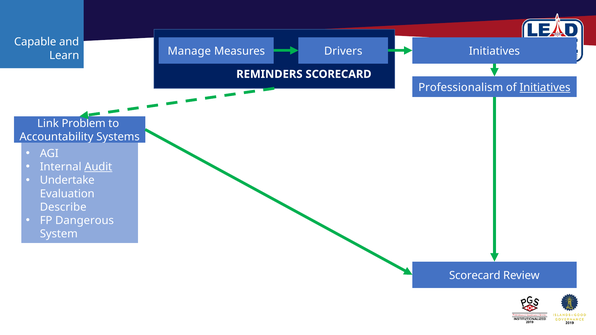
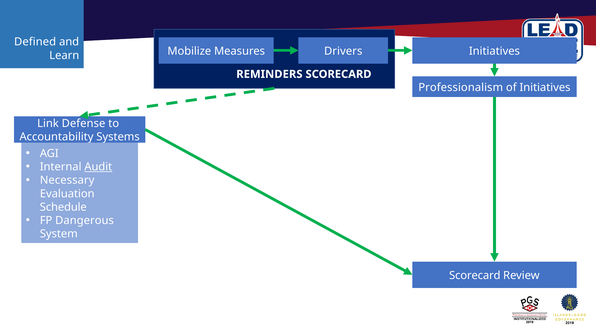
Capable: Capable -> Defined
Manage: Manage -> Mobilize
Initiatives at (545, 88) underline: present -> none
Problem: Problem -> Defense
Undertake: Undertake -> Necessary
Describe: Describe -> Schedule
